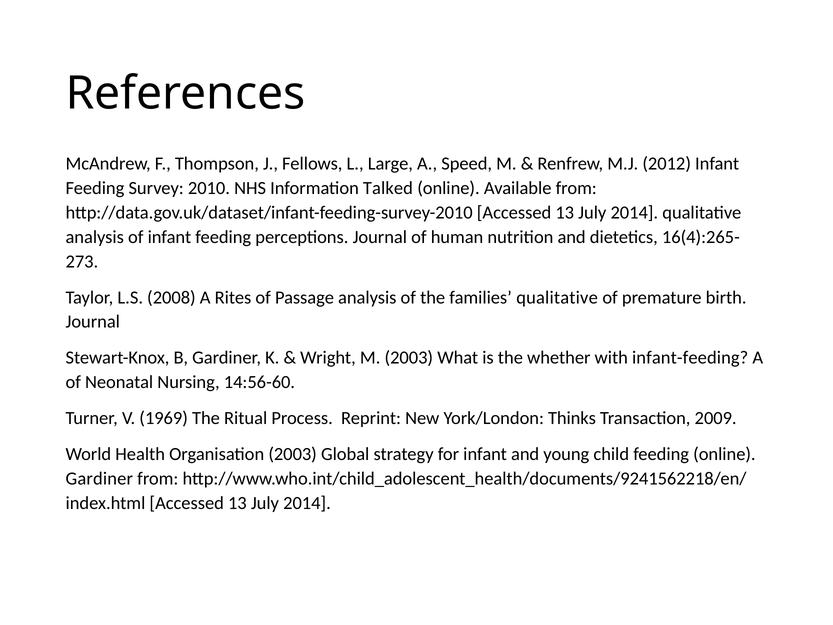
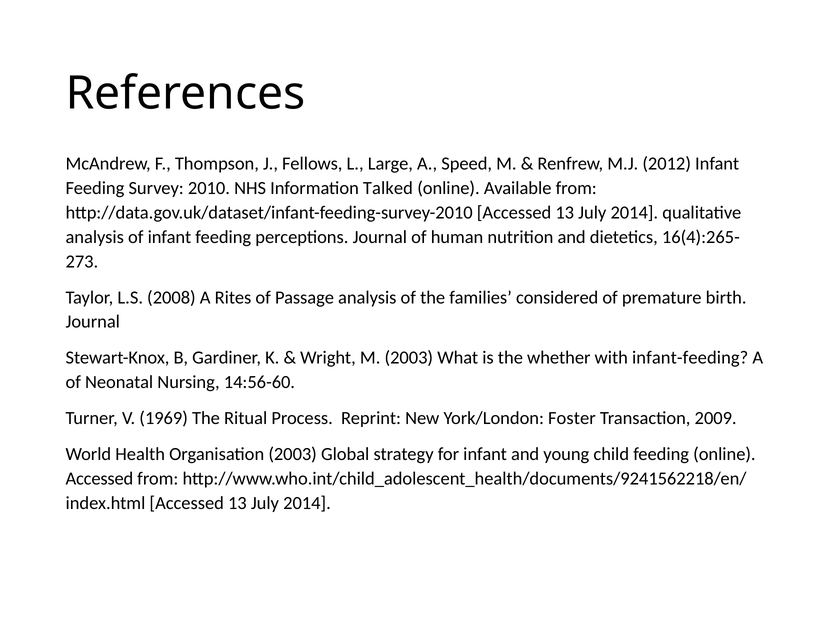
families qualitative: qualitative -> considered
Thinks: Thinks -> Foster
Gardiner at (99, 478): Gardiner -> Accessed
